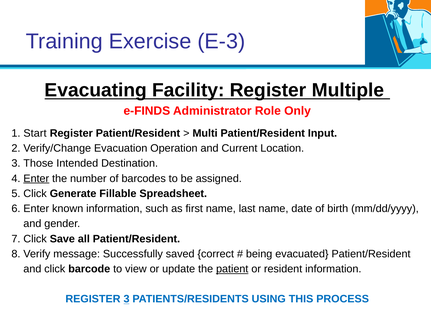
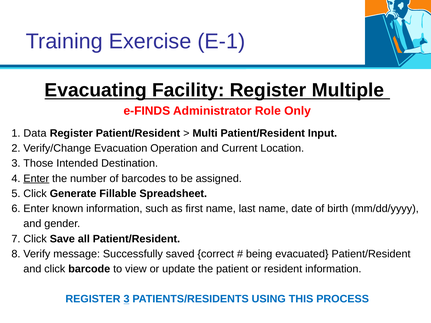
E-3: E-3 -> E-1
Start: Start -> Data
patient underline: present -> none
